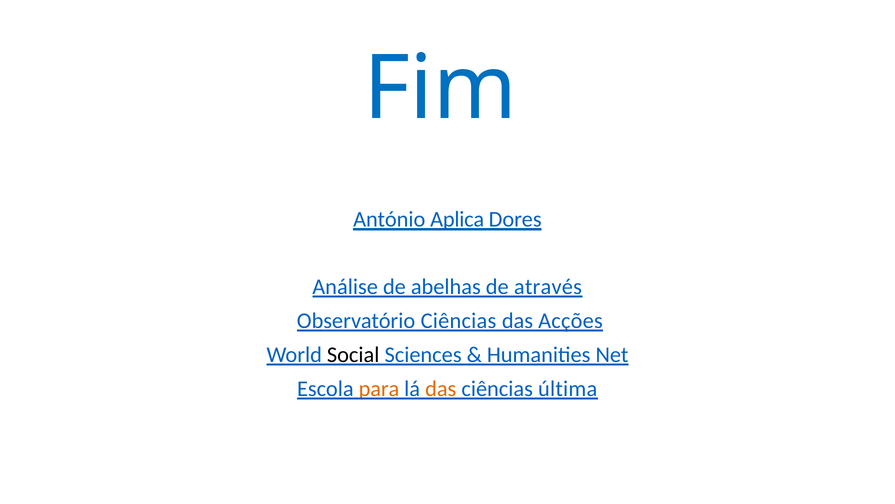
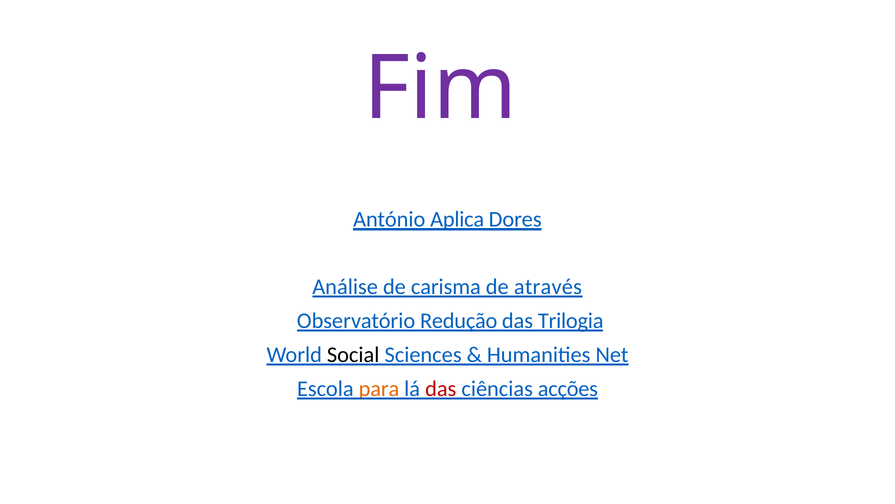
Fim colour: blue -> purple
abelhas: abelhas -> carisma
Observatório Ciências: Ciências -> Redução
Acções: Acções -> Trilogia
das at (441, 388) colour: orange -> red
última: última -> acções
